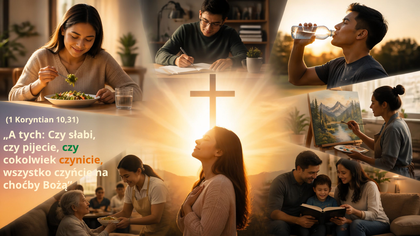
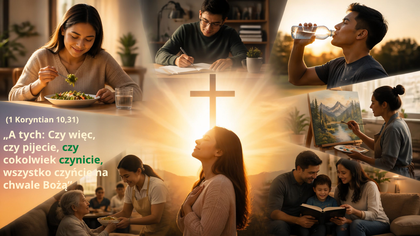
słabi: słabi -> więc
czynicie colour: orange -> green
choćby: choćby -> chwale
